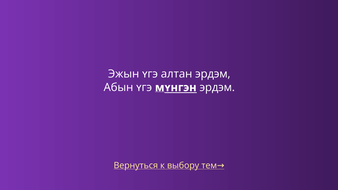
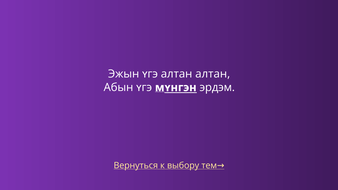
алтан эрдэм: эрдэм -> алтан
